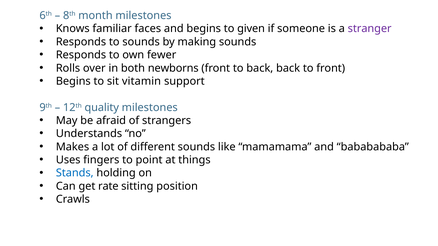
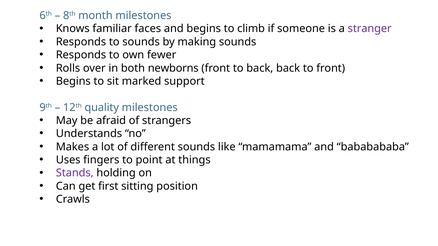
given: given -> climb
vitamin: vitamin -> marked
Stands colour: blue -> purple
rate: rate -> first
